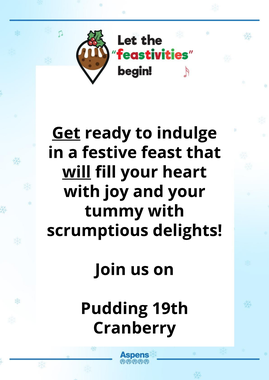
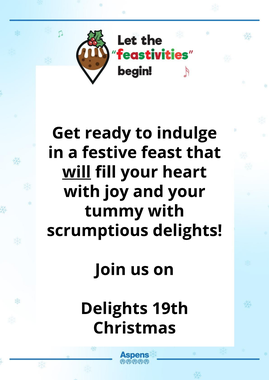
Get underline: present -> none
Pudding at (114, 309): Pudding -> Delights
Cranberry: Cranberry -> Christmas
